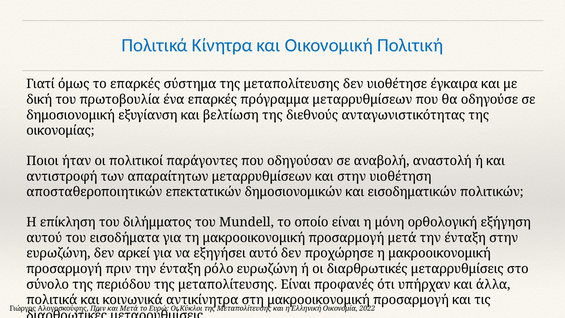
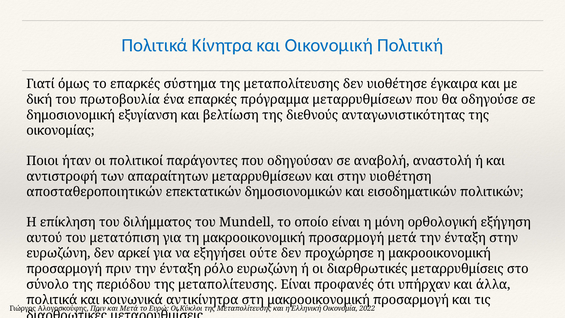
εισοδήματα: εισοδήματα -> μετατόπιση
αυτό: αυτό -> ούτε
